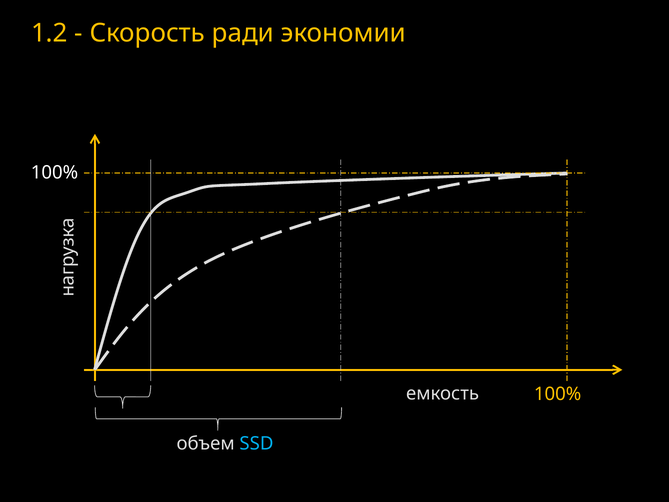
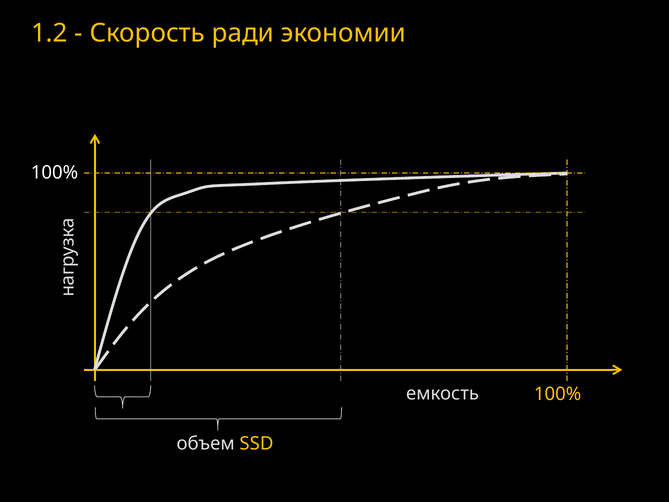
SSD colour: light blue -> yellow
